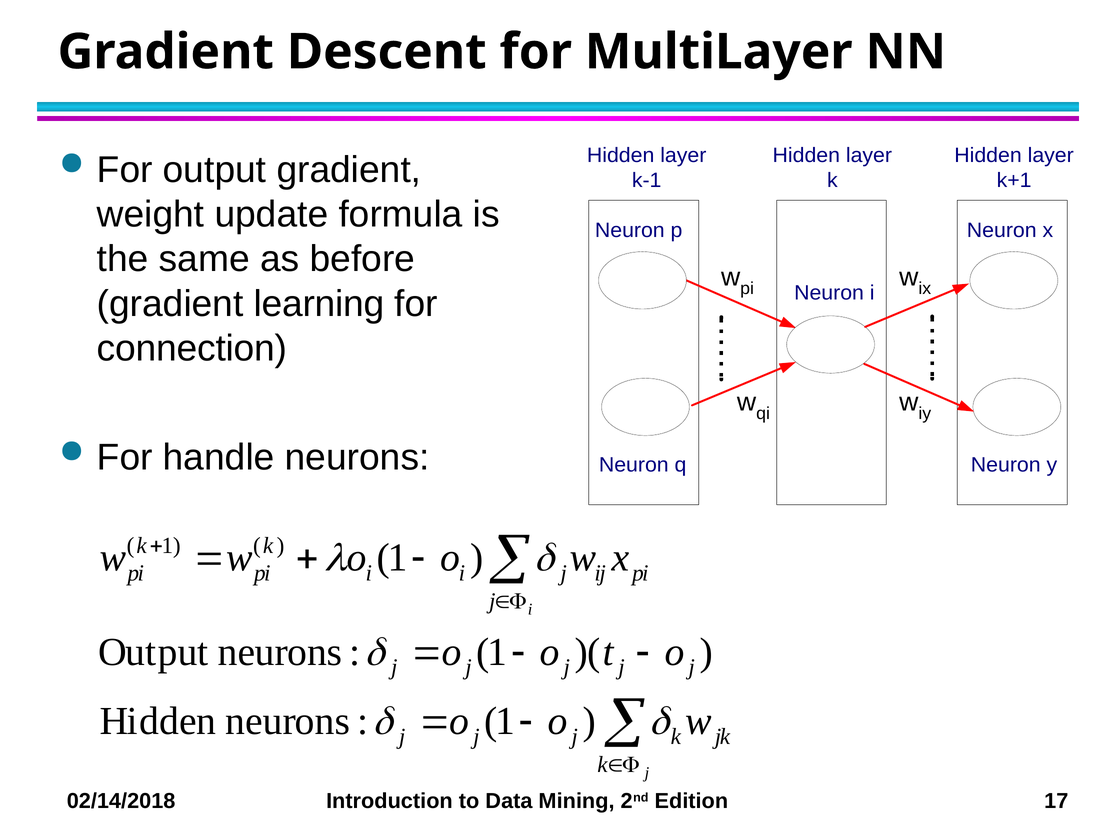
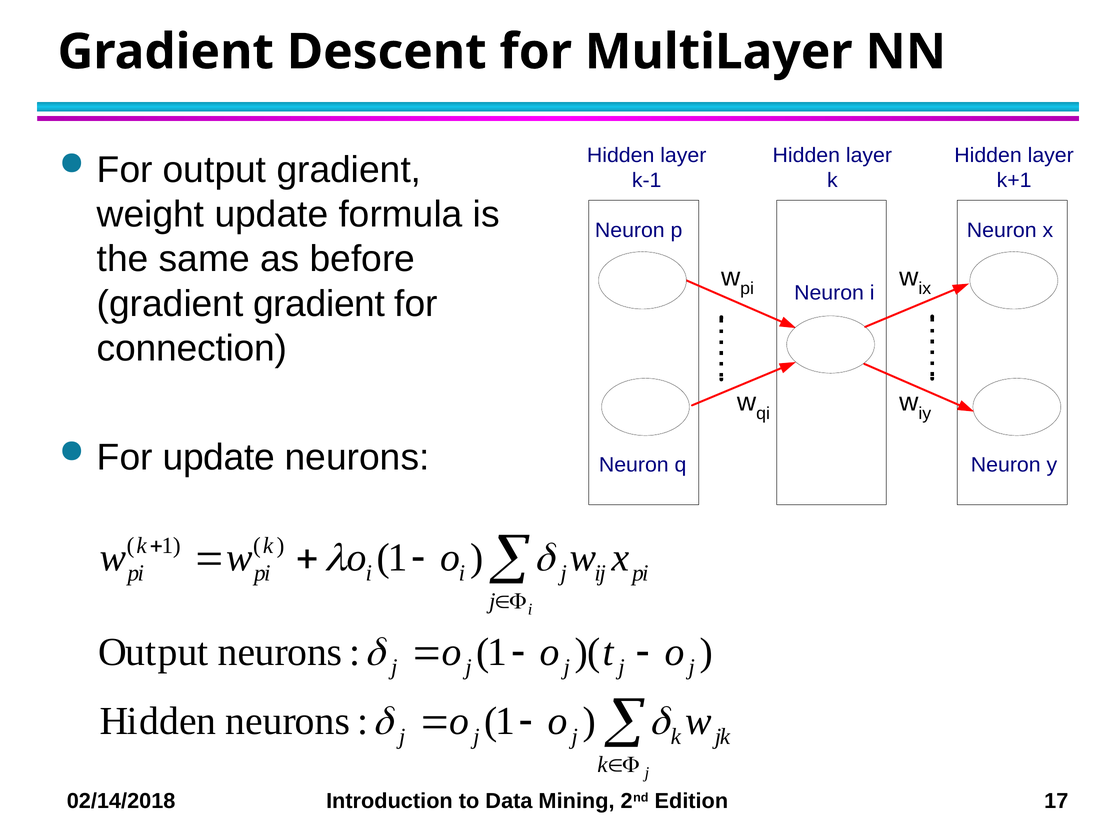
gradient learning: learning -> gradient
For handle: handle -> update
